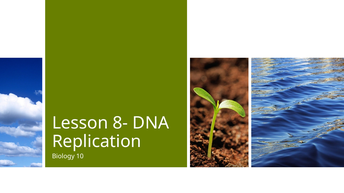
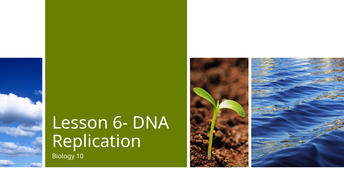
8-: 8- -> 6-
